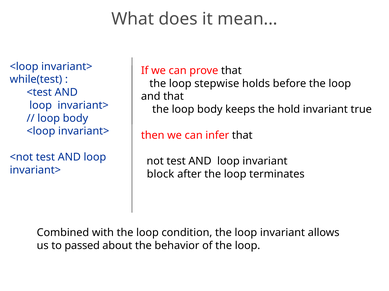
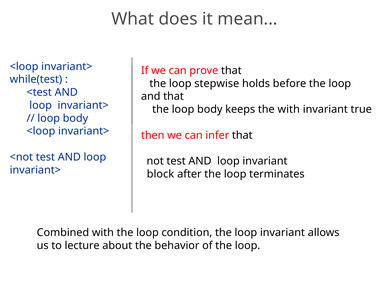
the hold: hold -> with
passed: passed -> lecture
